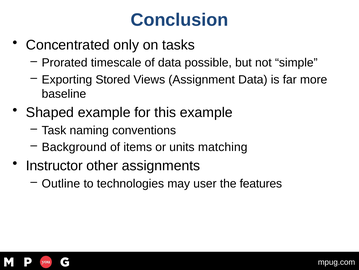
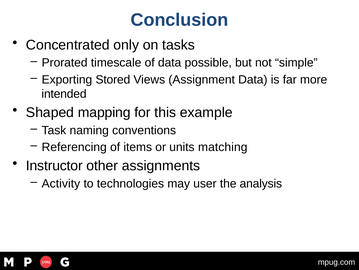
baseline: baseline -> intended
Shaped example: example -> mapping
Background: Background -> Referencing
Outline: Outline -> Activity
features: features -> analysis
